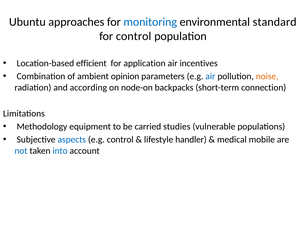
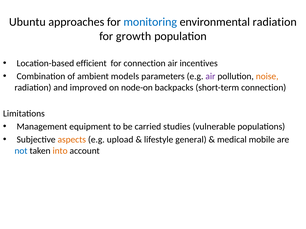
environmental standard: standard -> radiation
for control: control -> growth
for application: application -> connection
opinion: opinion -> models
air at (210, 76) colour: blue -> purple
according: according -> improved
Methodology: Methodology -> Management
aspects colour: blue -> orange
e.g control: control -> upload
handler: handler -> general
into colour: blue -> orange
